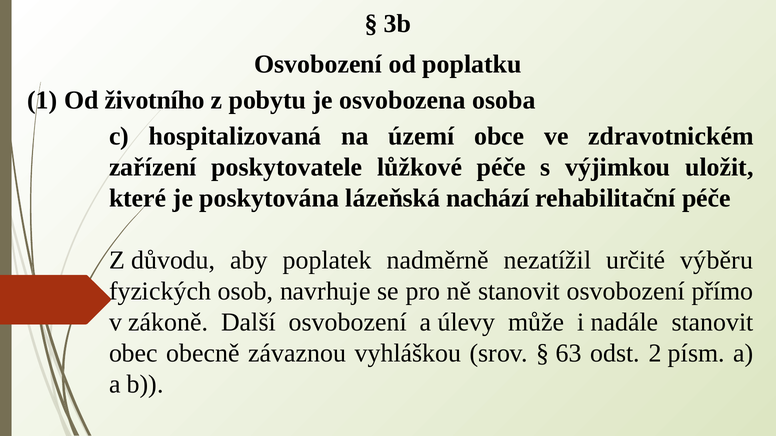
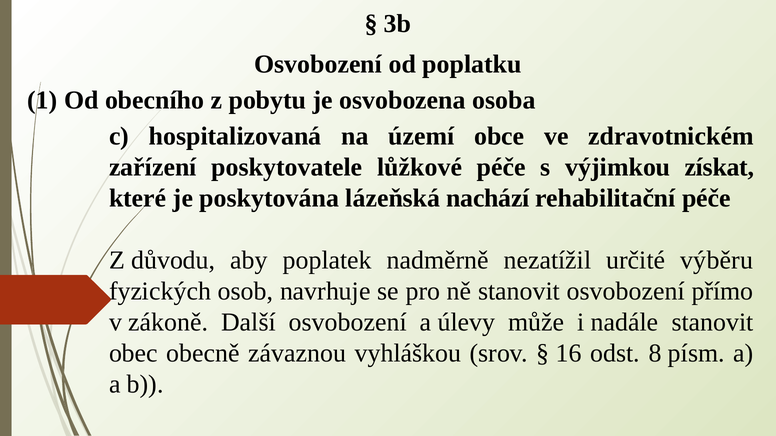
životního: životního -> obecního
uložit: uložit -> získat
63: 63 -> 16
2: 2 -> 8
